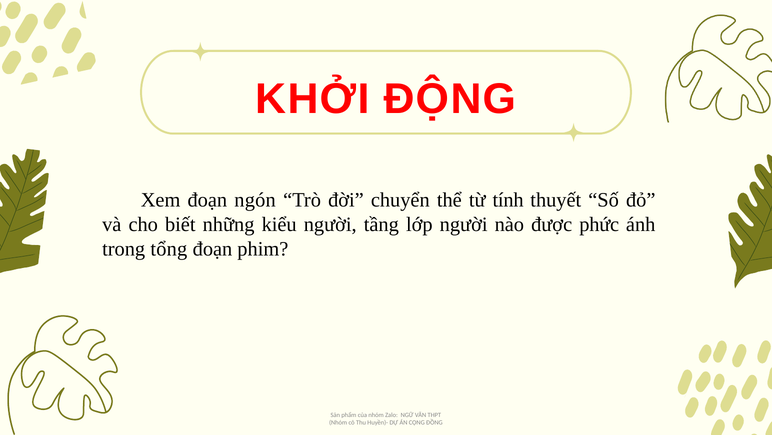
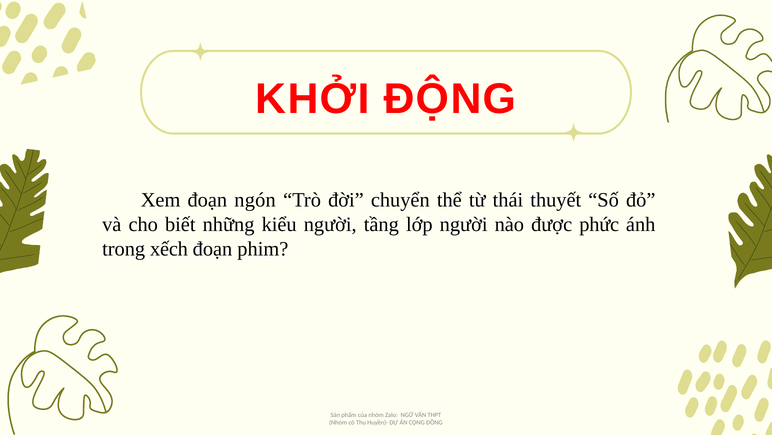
tính: tính -> thái
tổng: tổng -> xếch
